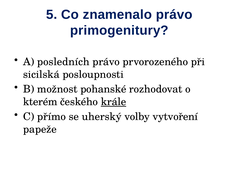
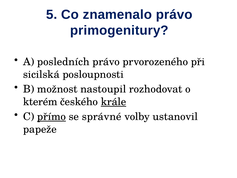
pohanské: pohanské -> nastoupil
přímo underline: none -> present
uherský: uherský -> správné
vytvoření: vytvoření -> ustanovil
